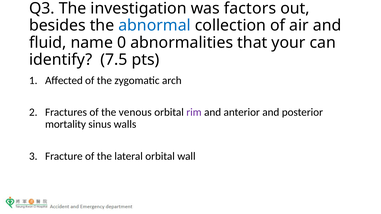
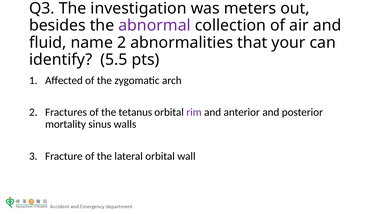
factors: factors -> meters
abnormal colour: blue -> purple
name 0: 0 -> 2
7.5: 7.5 -> 5.5
venous: venous -> tetanus
